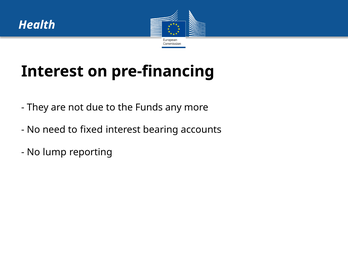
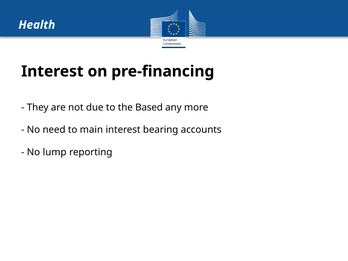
Funds: Funds -> Based
fixed: fixed -> main
